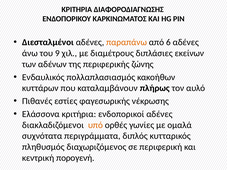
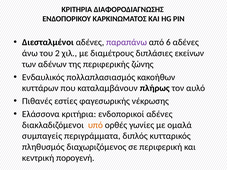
παραπάνω colour: orange -> purple
9: 9 -> 2
συχνότατα: συχνότατα -> συμπαγείς
